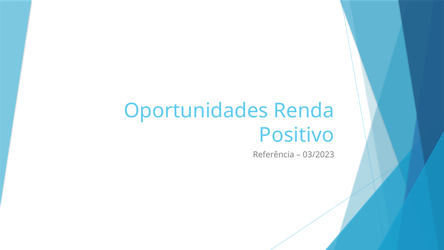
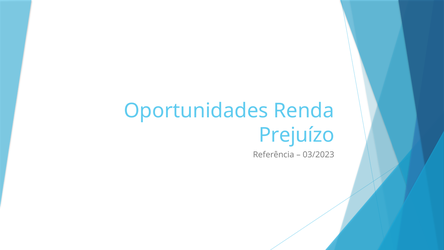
Positivo: Positivo -> Prejuízo
